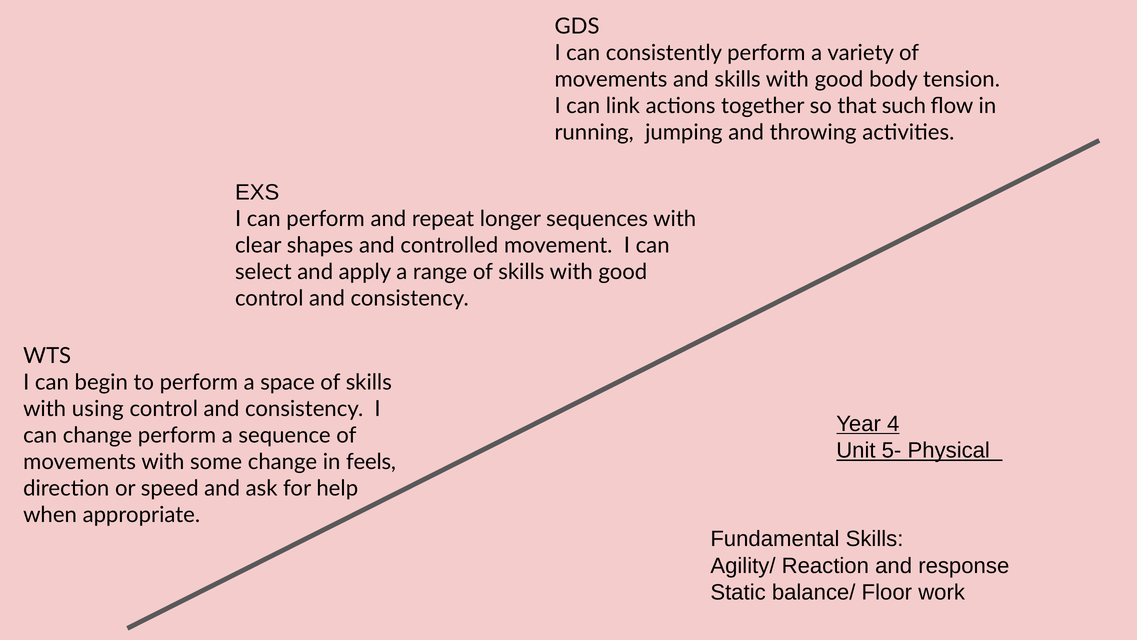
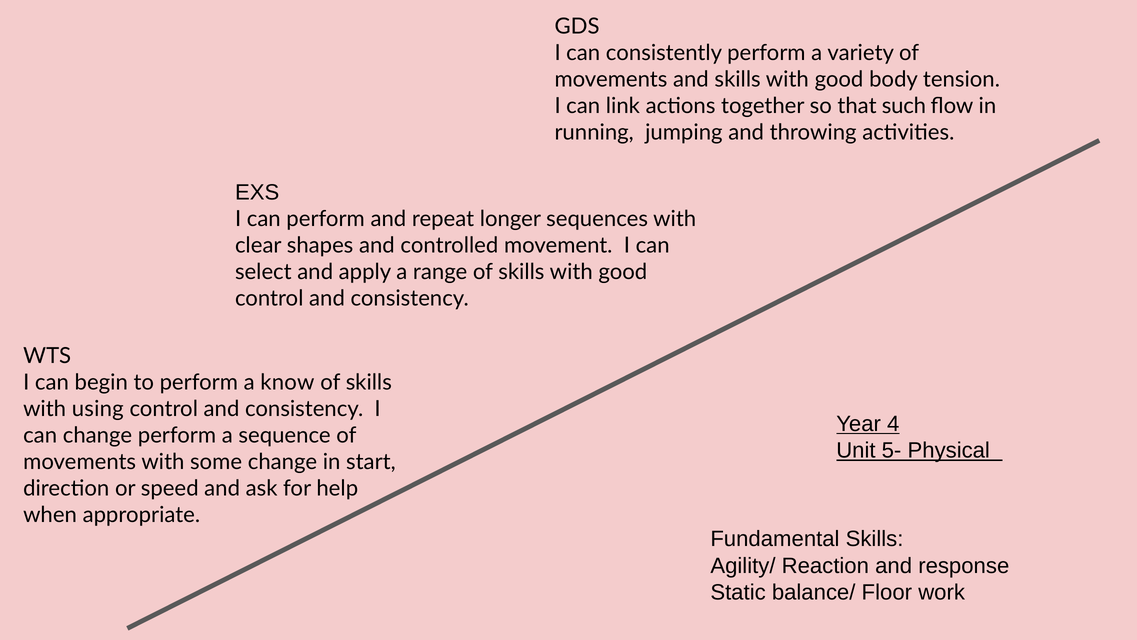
space: space -> know
feels: feels -> start
